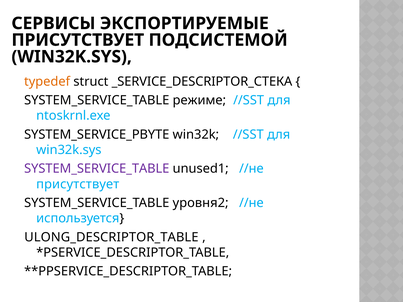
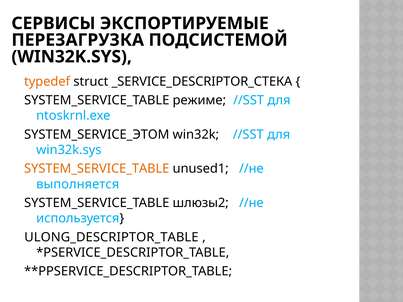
ПРИСУТСТВУЕТ at (78, 40): ПРИСУТСТВУЕТ -> ПЕРЕЗАГРУЗКА
SYSTEM_SERVICE_PBYTE: SYSTEM_SERVICE_PBYTE -> SYSTEM_SERVICE_ЭТОМ
SYSTEM_SERVICE_TABLE at (97, 169) colour: purple -> orange
присутствует at (78, 184): присутствует -> выполняется
уровня2: уровня2 -> шлюзы2
